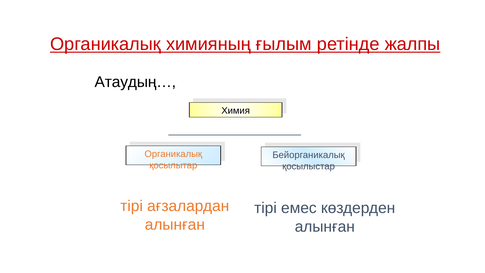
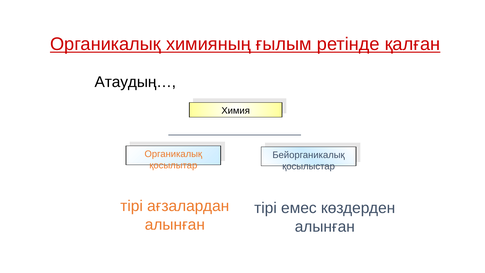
жалпы: жалпы -> қалған
